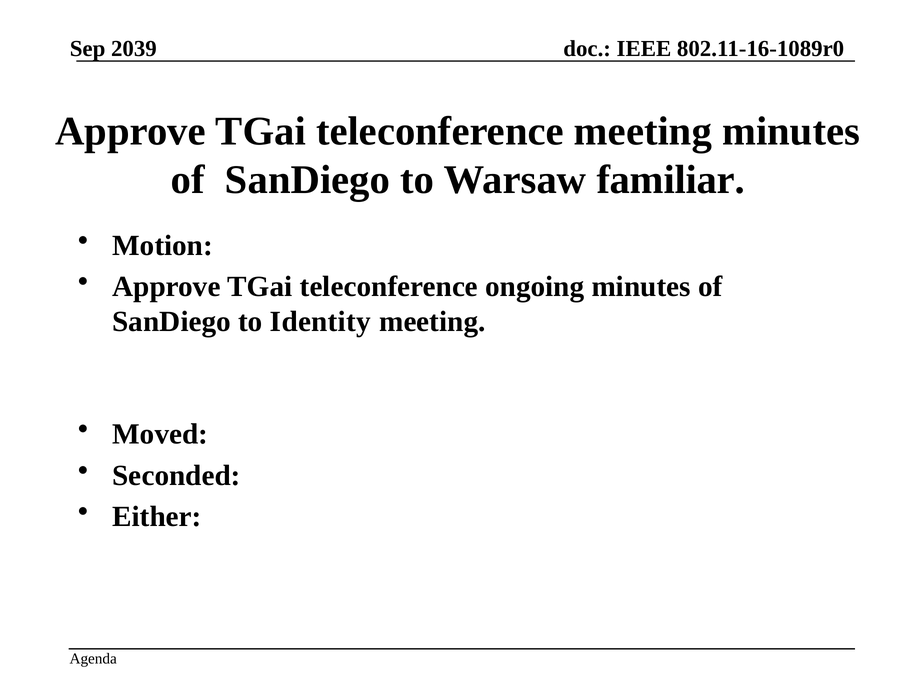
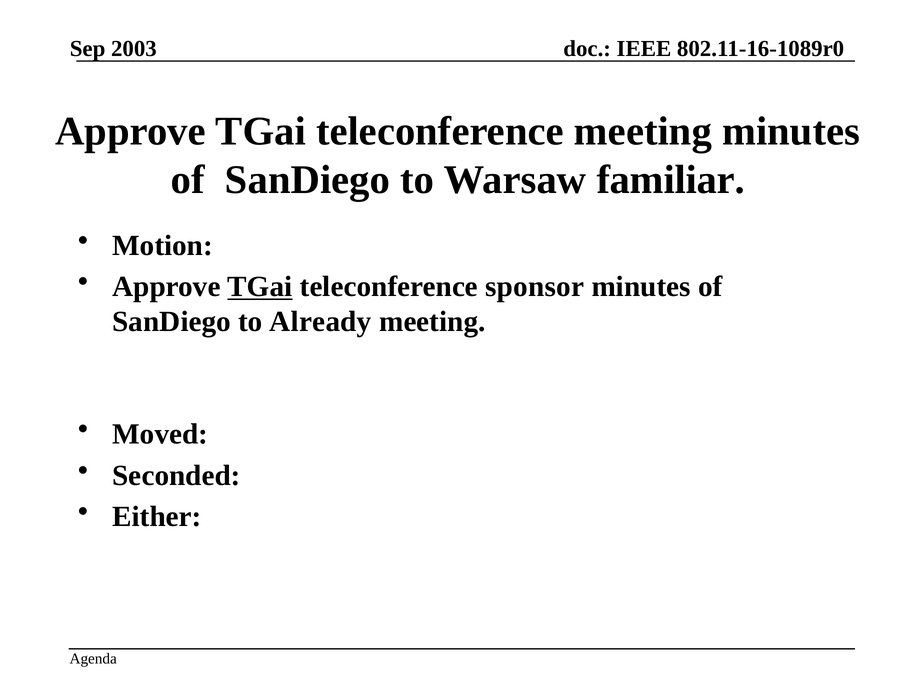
2039: 2039 -> 2003
TGai at (260, 287) underline: none -> present
ongoing: ongoing -> sponsor
Identity: Identity -> Already
